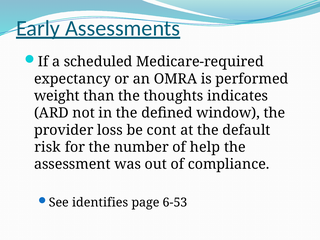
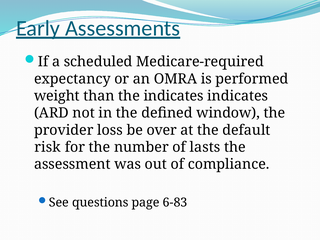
the thoughts: thoughts -> indicates
cont: cont -> over
help: help -> lasts
identifies: identifies -> questions
6-53: 6-53 -> 6-83
